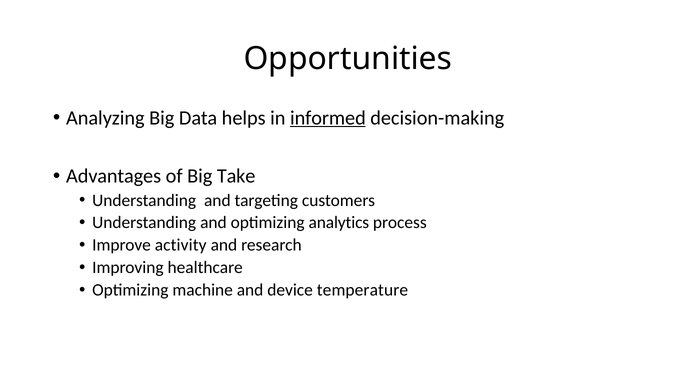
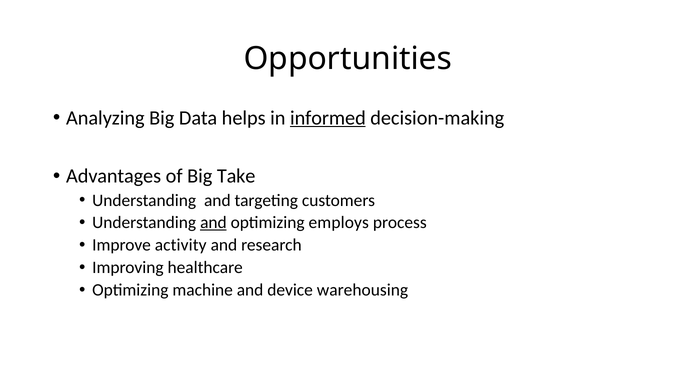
and at (213, 222) underline: none -> present
analytics: analytics -> employs
temperature: temperature -> warehousing
